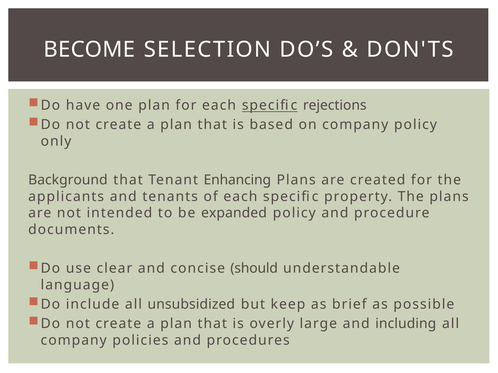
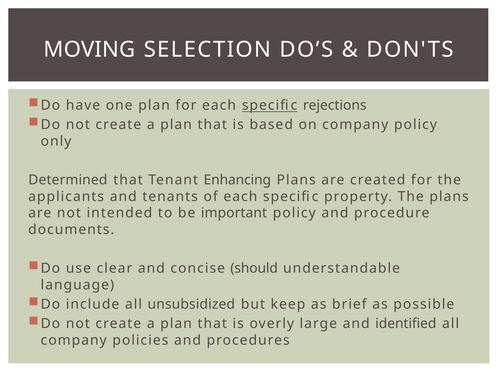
BECOME: BECOME -> MOVING
Background: Background -> Determined
expanded: expanded -> important
including: including -> identified
